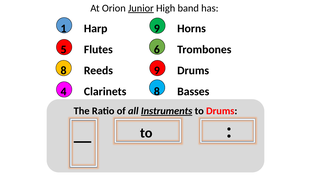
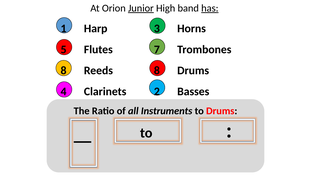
has underline: none -> present
Harp 9: 9 -> 3
6: 6 -> 7
Reeds 9: 9 -> 8
Clarinets 8: 8 -> 2
Instruments underline: present -> none
